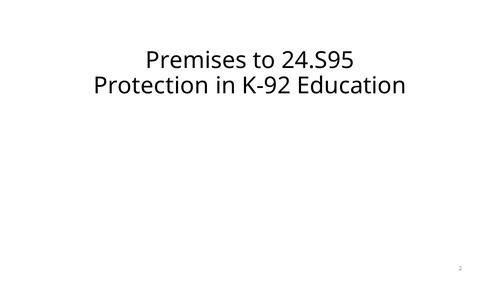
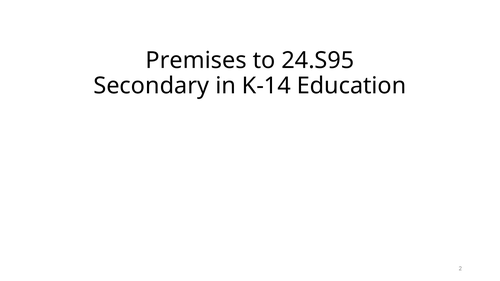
Protection: Protection -> Secondary
K-92: K-92 -> K-14
